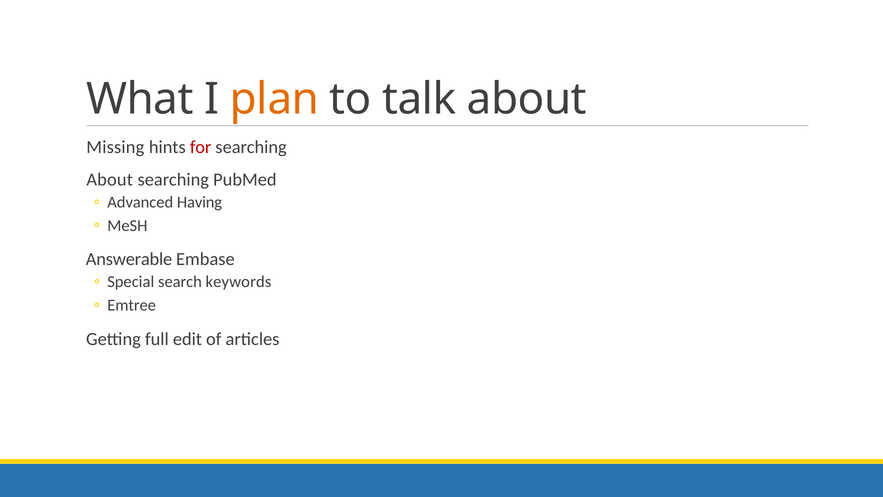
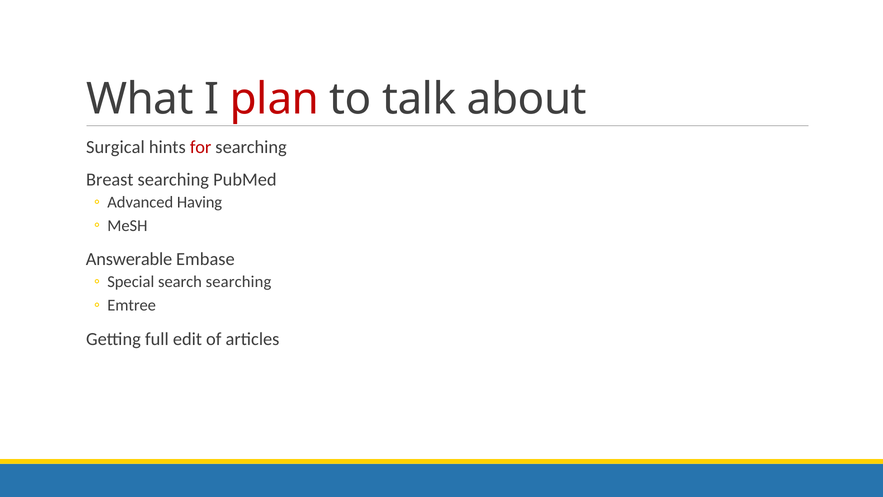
plan colour: orange -> red
Missing: Missing -> Surgical
About at (110, 180): About -> Breast
search keywords: keywords -> searching
